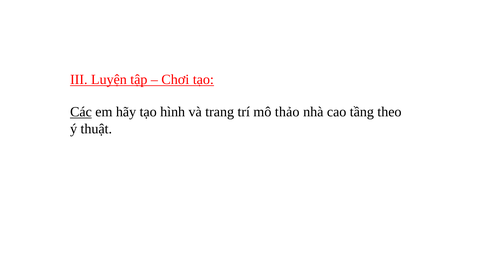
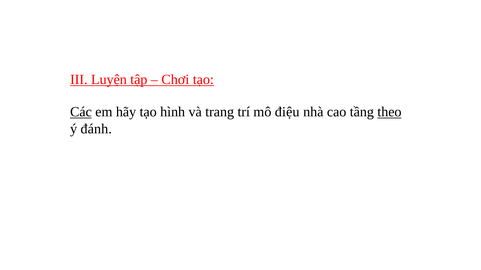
thảo: thảo -> điệu
theo underline: none -> present
thuật: thuật -> đánh
